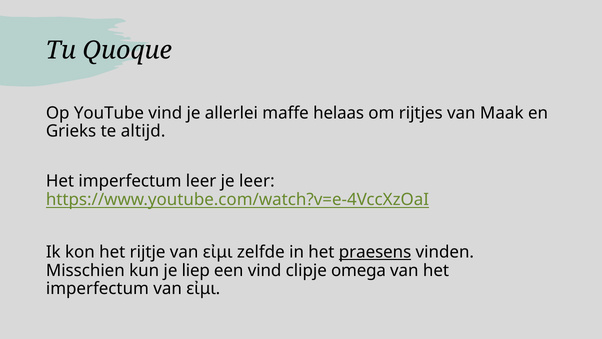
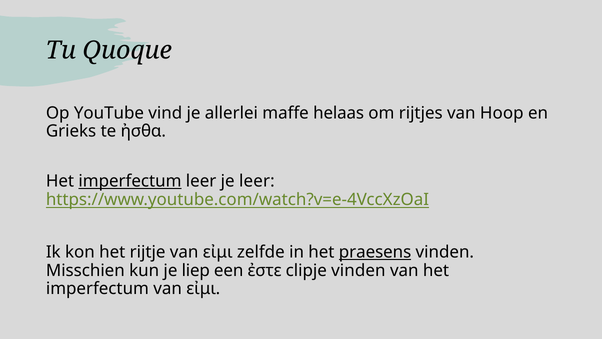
Maak: Maak -> Hoop
altijd: altijd -> ἠσθα
imperfectum at (130, 181) underline: none -> present
een vind: vind -> ἐστε
clipje omega: omega -> vinden
